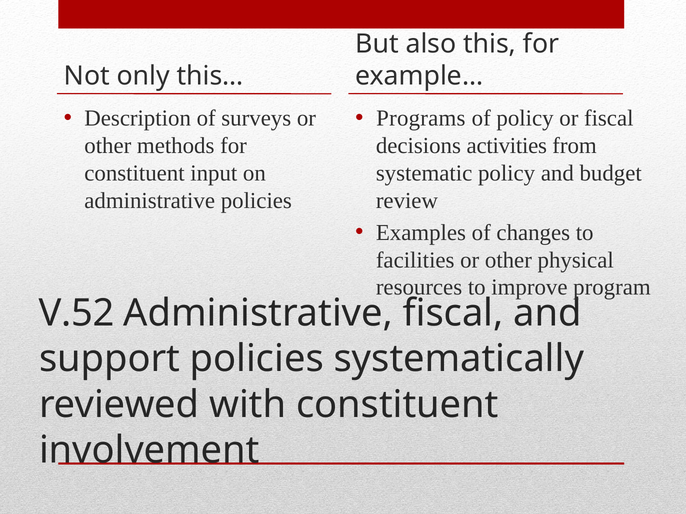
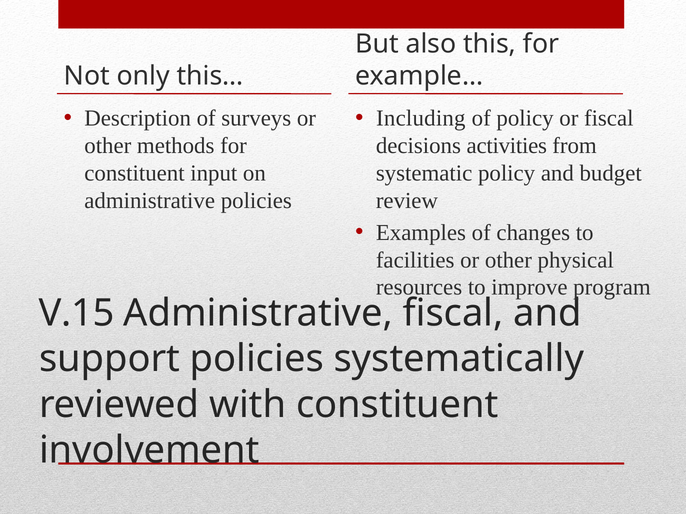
Programs: Programs -> Including
V.52: V.52 -> V.15
